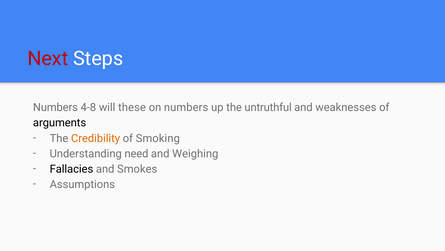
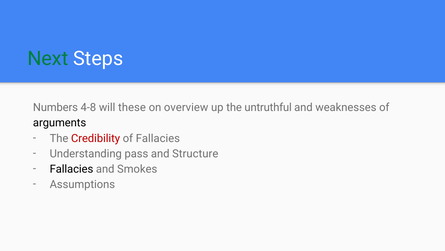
Next colour: red -> green
on numbers: numbers -> overview
Credibility colour: orange -> red
of Smoking: Smoking -> Fallacies
need: need -> pass
Weighing: Weighing -> Structure
